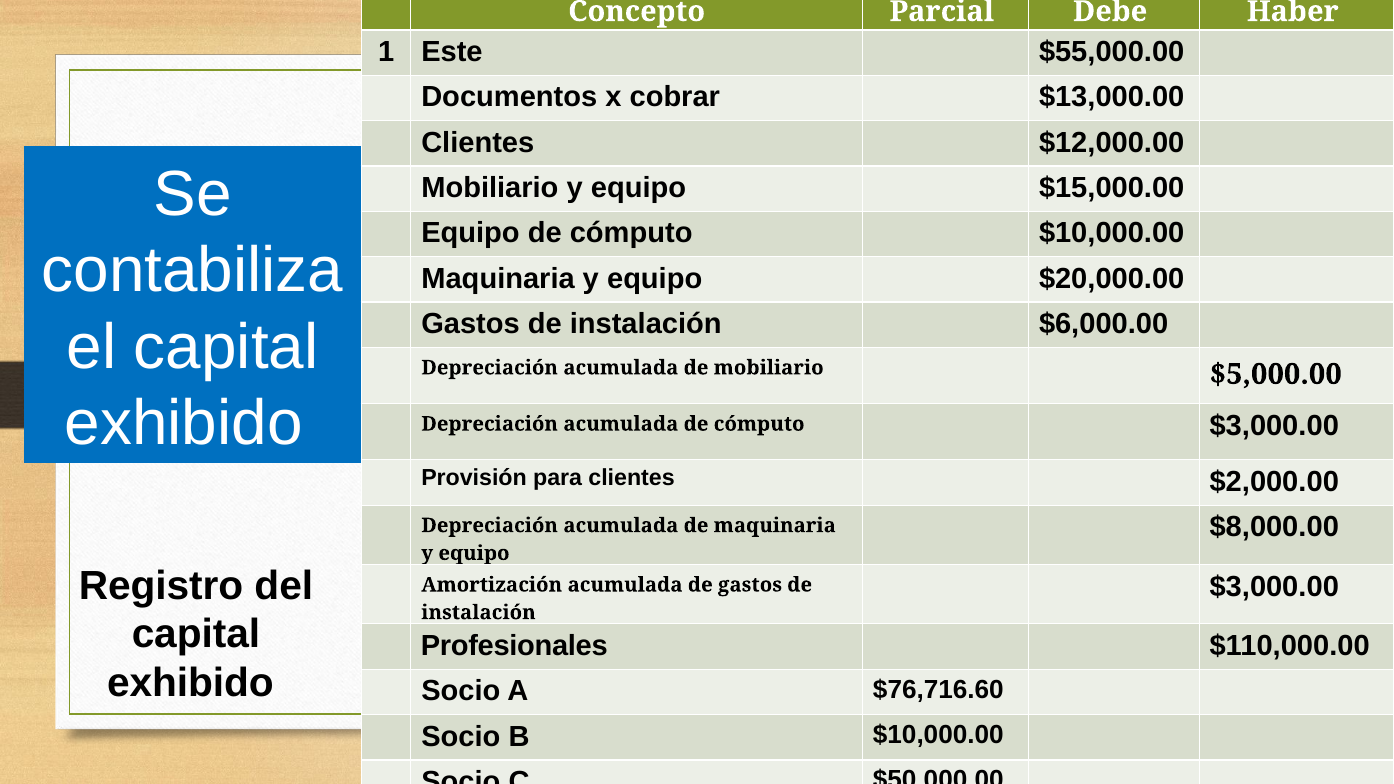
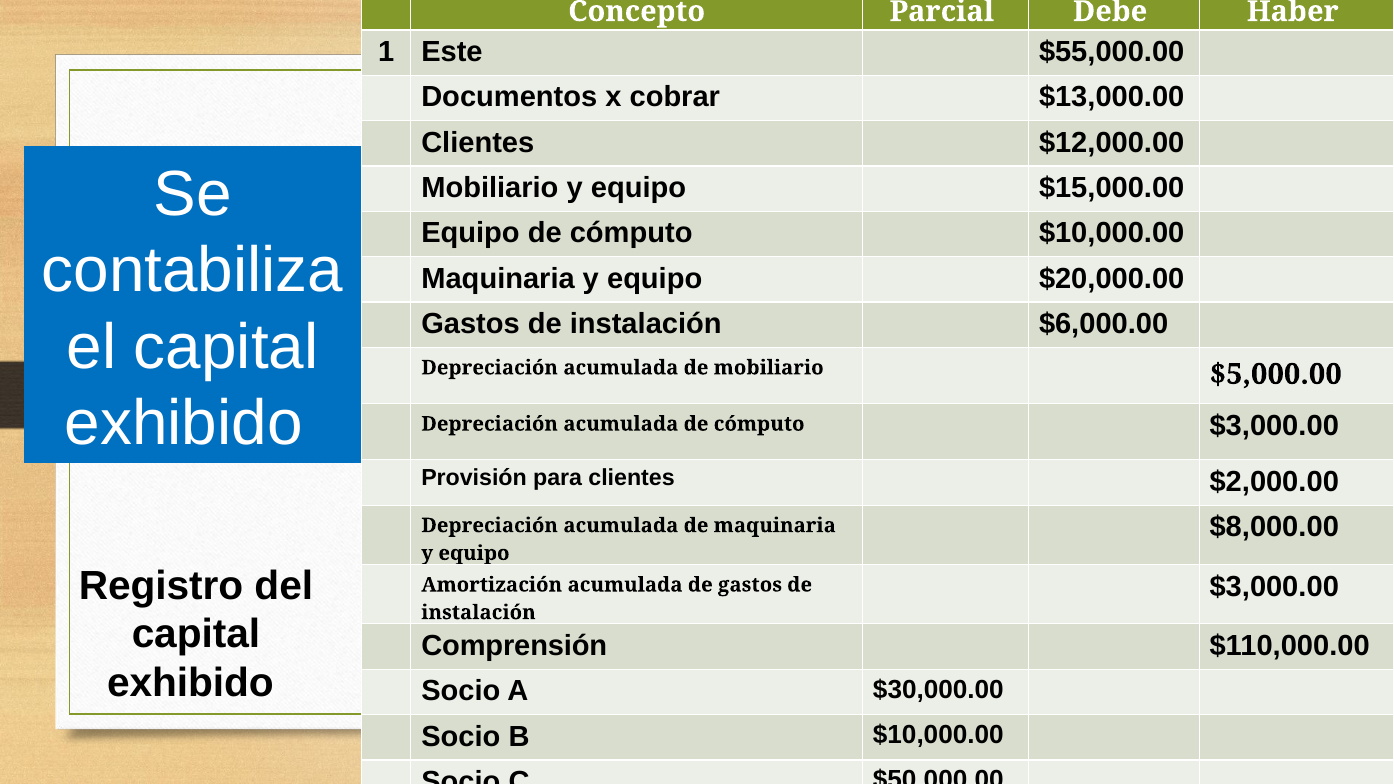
Profesionales: Profesionales -> Comprensión
$76,716.60: $76,716.60 -> $30,000.00
